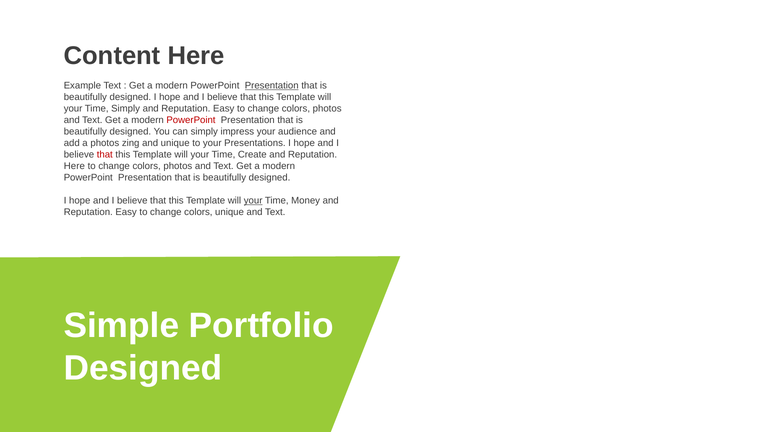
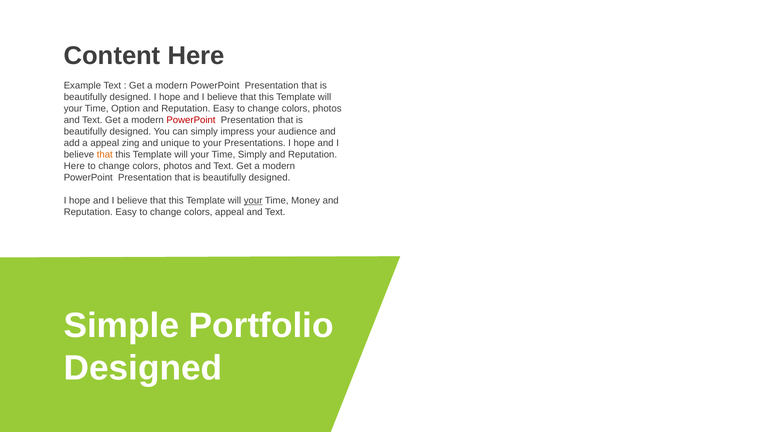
Presentation at (272, 86) underline: present -> none
Time Simply: Simply -> Option
a photos: photos -> appeal
that at (105, 155) colour: red -> orange
Time Create: Create -> Simply
colors unique: unique -> appeal
